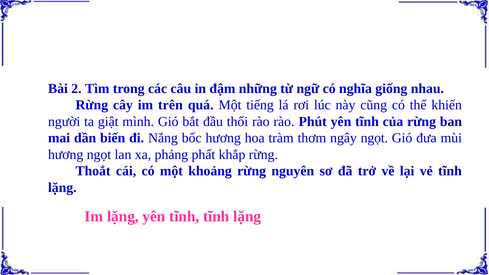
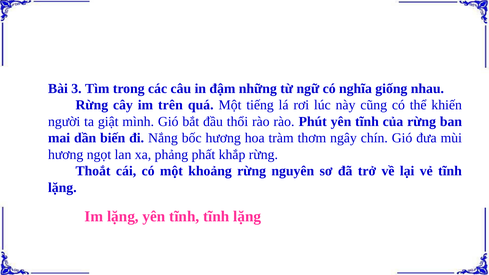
2: 2 -> 3
ngây ngọt: ngọt -> chín
